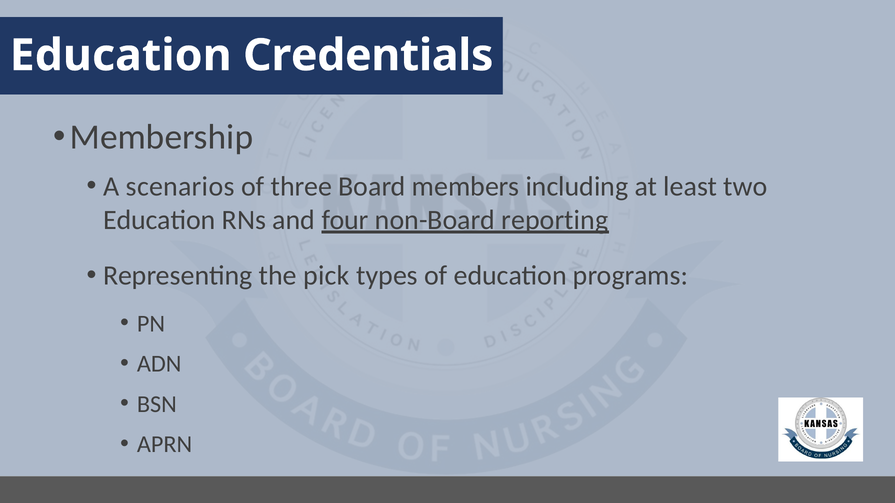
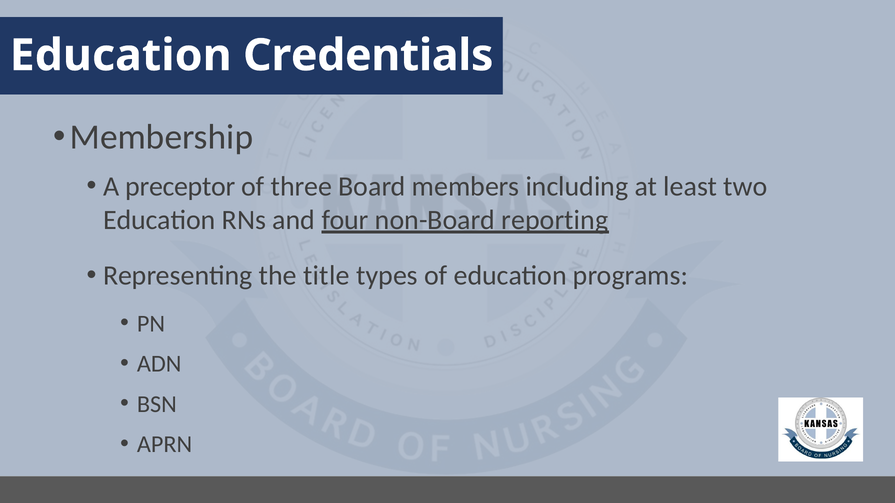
scenarios: scenarios -> preceptor
pick: pick -> title
